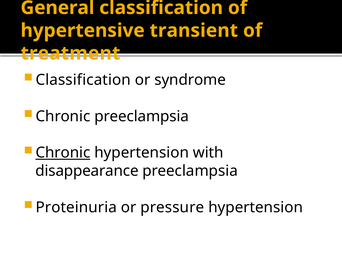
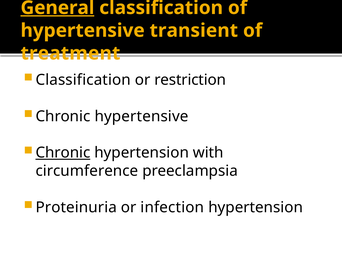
General underline: none -> present
syndrome: syndrome -> restriction
Chronic preeclampsia: preeclampsia -> hypertensive
disappearance: disappearance -> circumference
pressure: pressure -> infection
